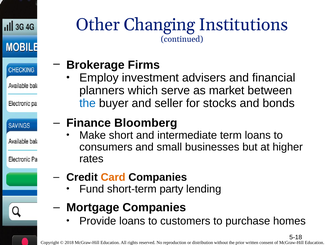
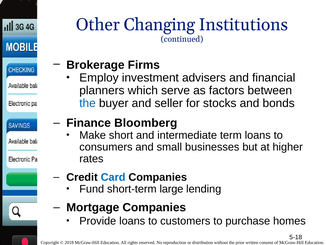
market: market -> factors
Card colour: orange -> blue
party: party -> large
